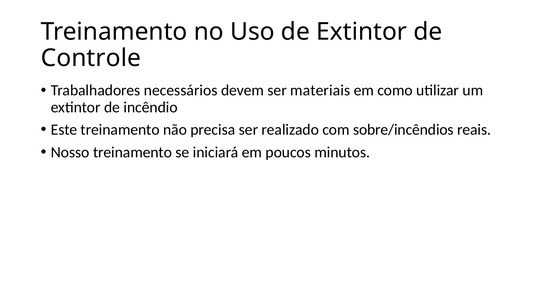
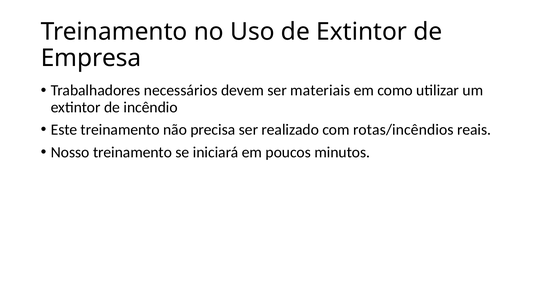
Controle: Controle -> Empresa
sobre/incêndios: sobre/incêndios -> rotas/incêndios
